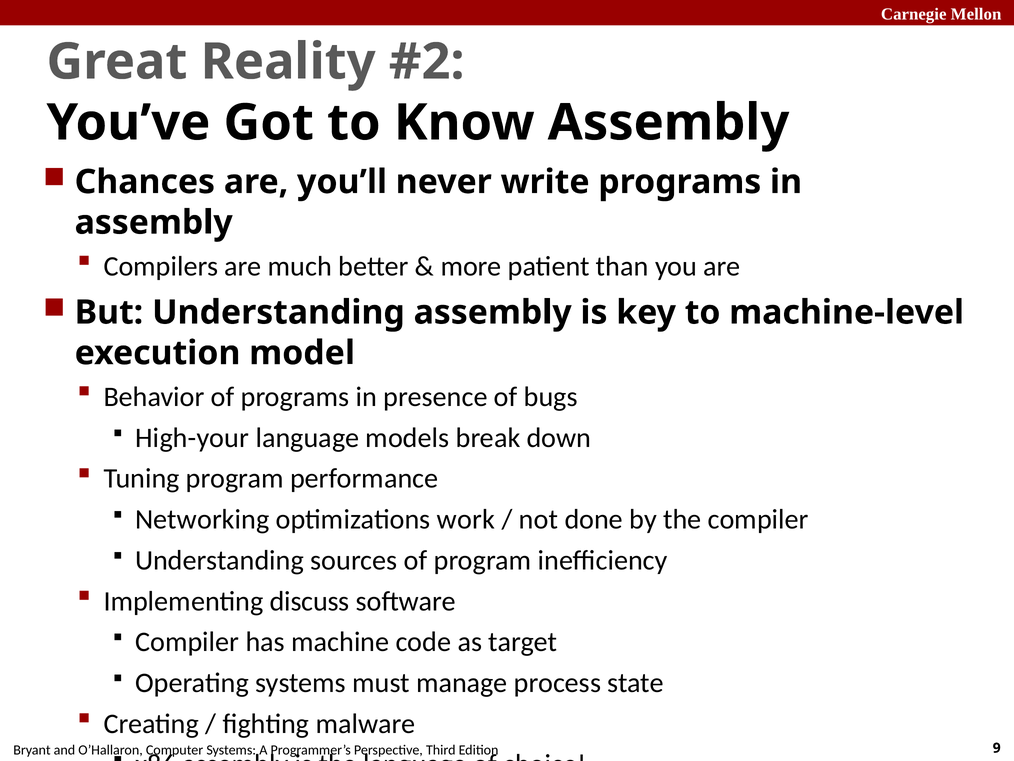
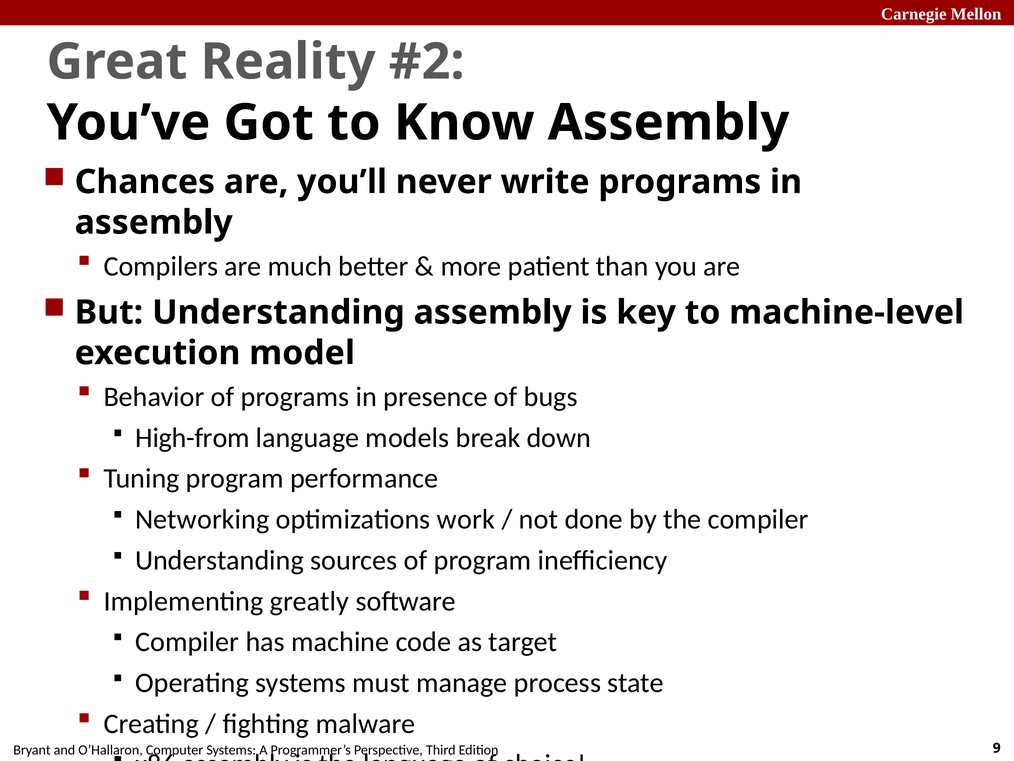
High-your: High-your -> High-from
discuss: discuss -> greatly
